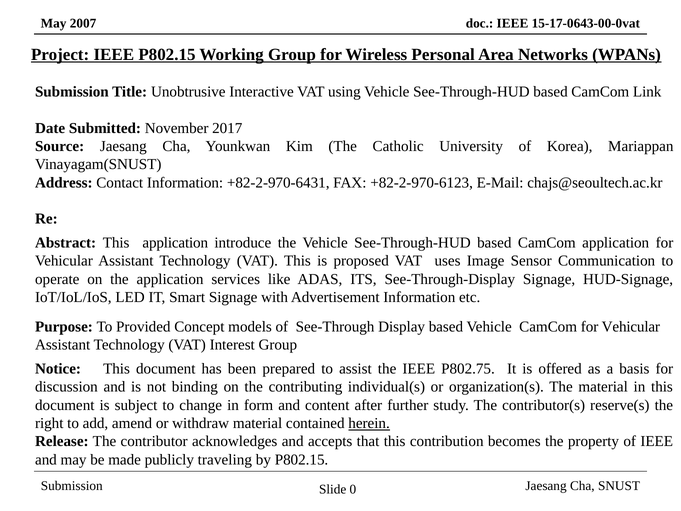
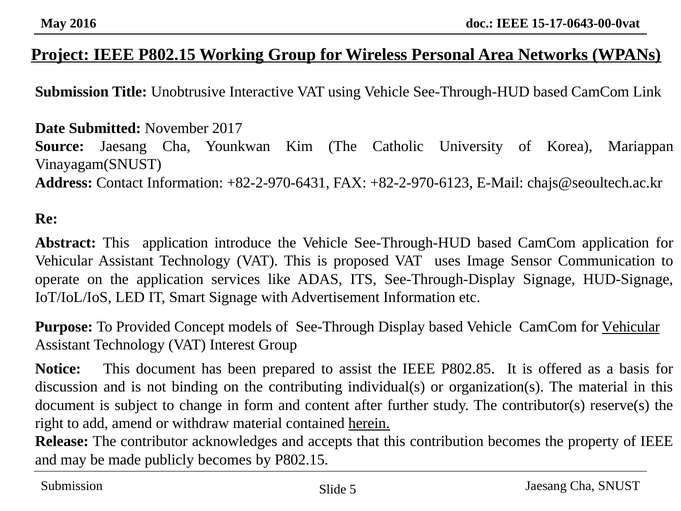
2007: 2007 -> 2016
Vehicular at (631, 327) underline: none -> present
P802.75: P802.75 -> P802.85
publicly traveling: traveling -> becomes
0: 0 -> 5
